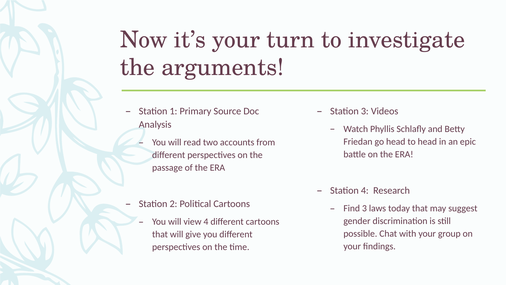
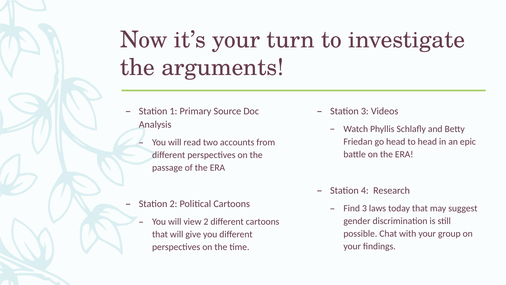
view 4: 4 -> 2
